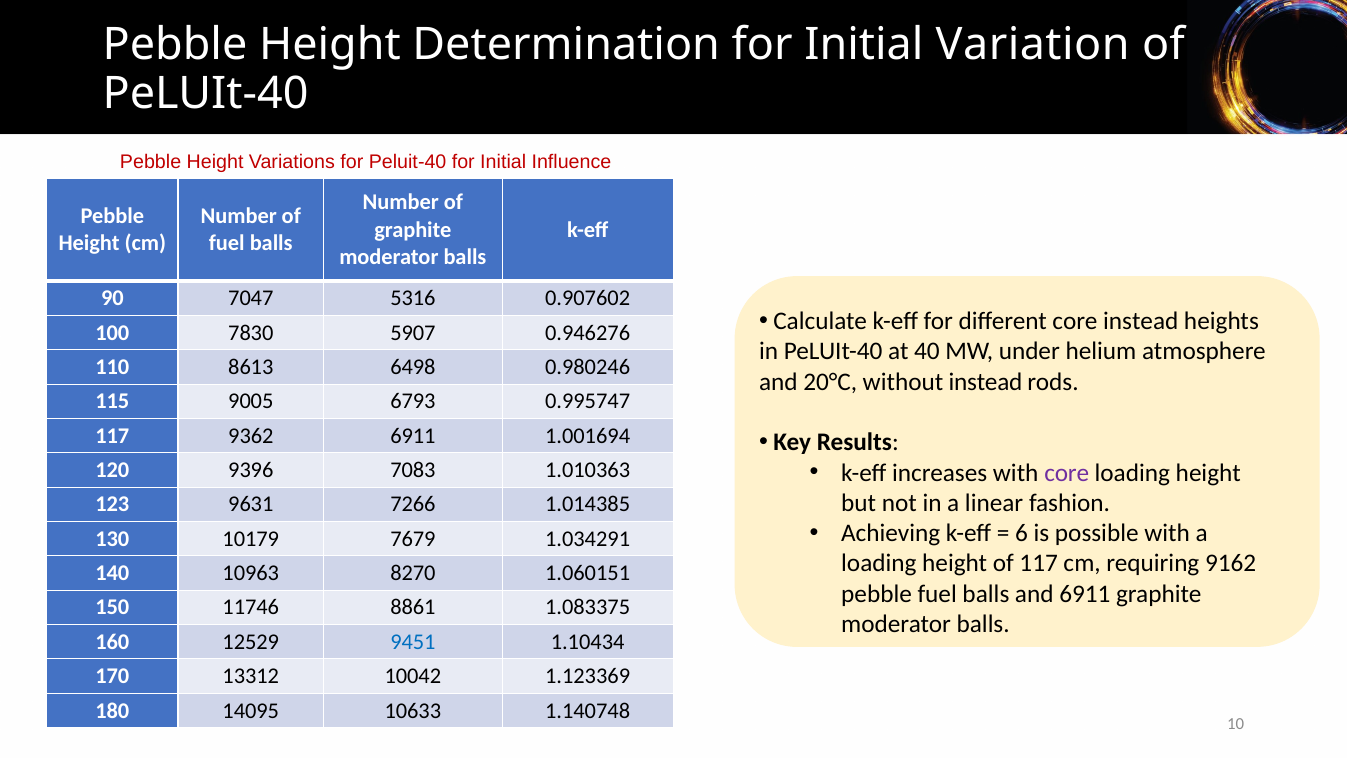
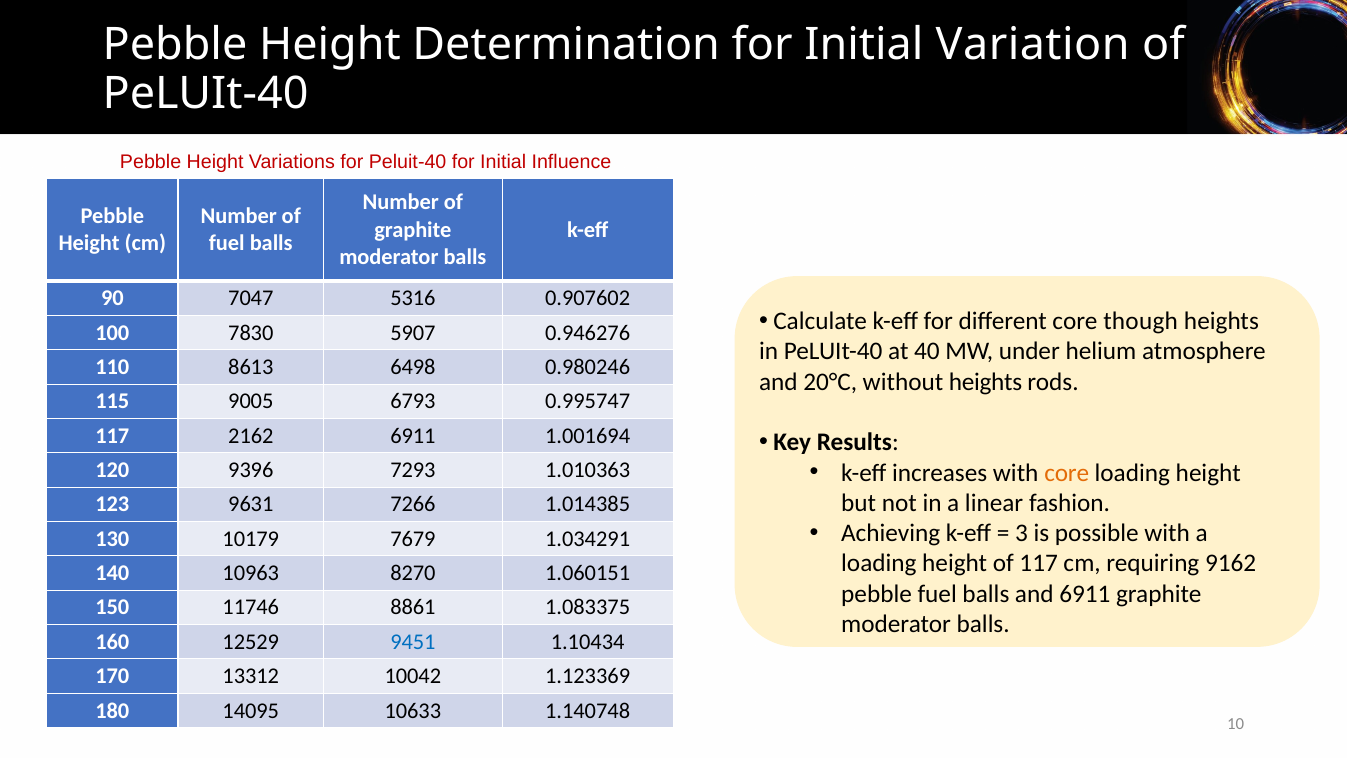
core instead: instead -> though
without instead: instead -> heights
9362: 9362 -> 2162
core at (1067, 472) colour: purple -> orange
7083: 7083 -> 7293
6: 6 -> 3
